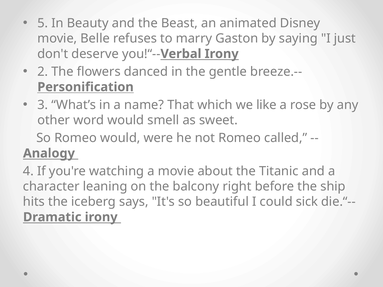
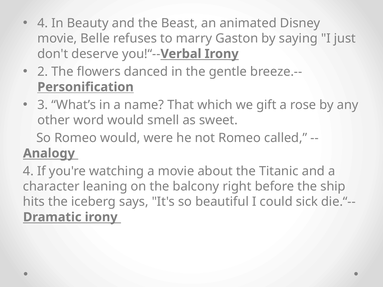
5 at (43, 23): 5 -> 4
like: like -> gift
